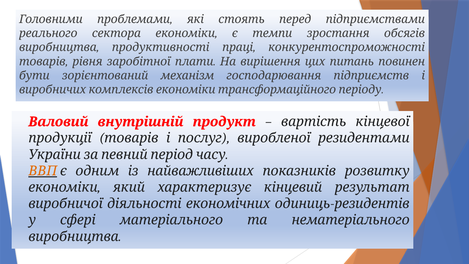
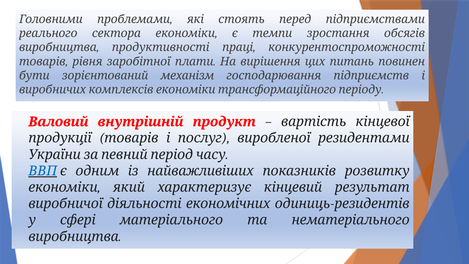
ВВП colour: orange -> blue
